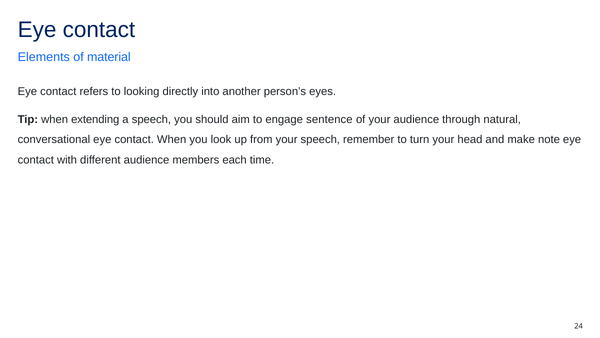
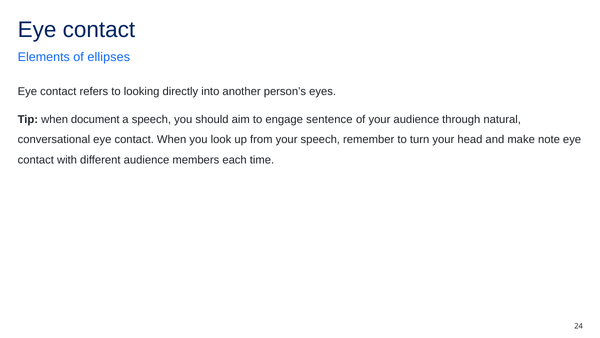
material: material -> ellipses
extending: extending -> document
